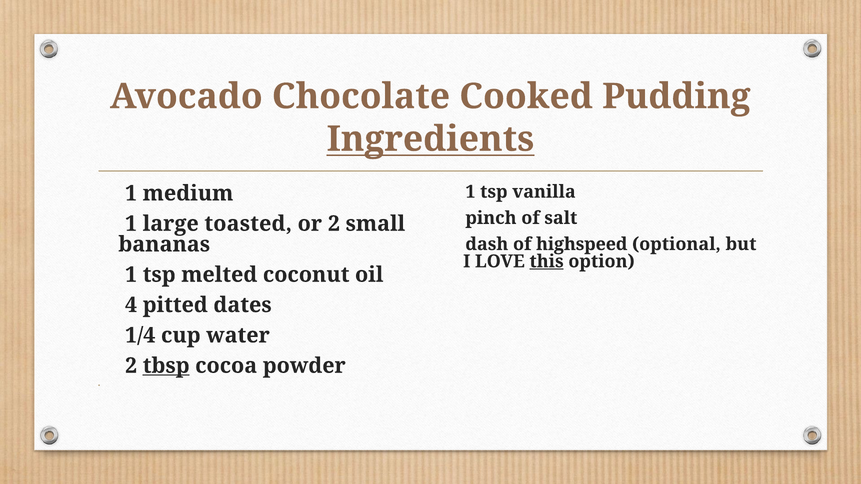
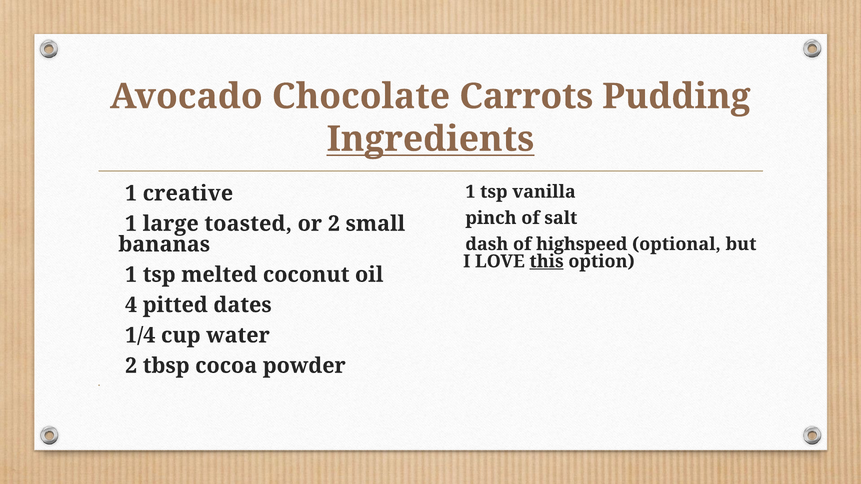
Cooked: Cooked -> Carrots
medium: medium -> creative
tbsp underline: present -> none
